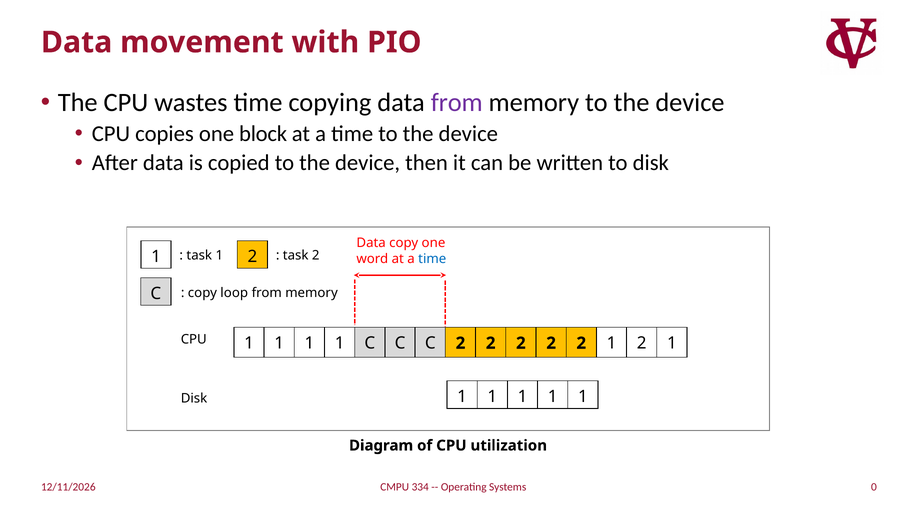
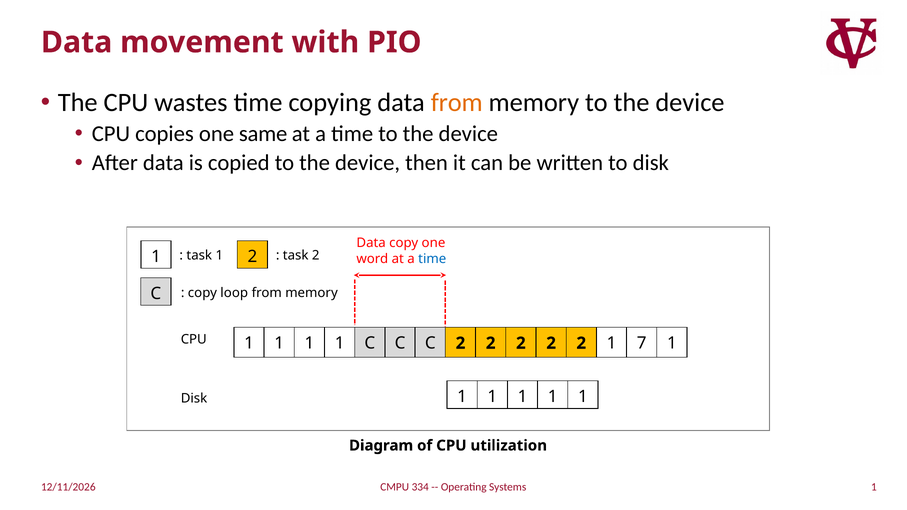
from at (457, 103) colour: purple -> orange
block: block -> same
1 2: 2 -> 7
Systems 0: 0 -> 1
